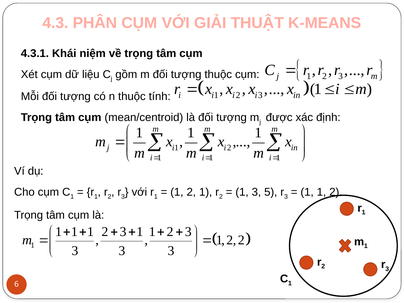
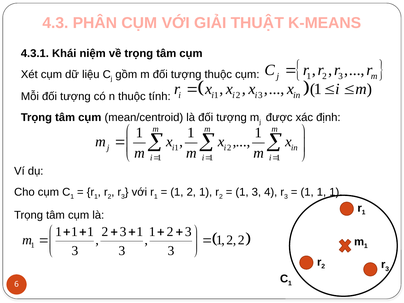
5: 5 -> 4
2 at (336, 192): 2 -> 1
